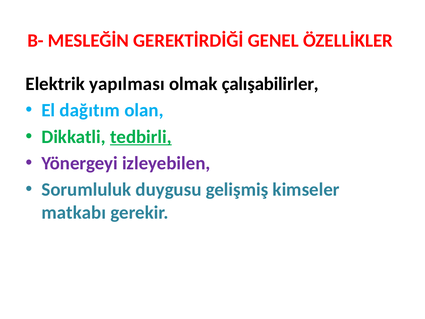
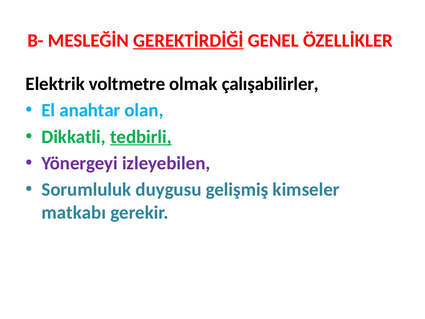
GEREKTİRDİĞİ underline: none -> present
yapılması: yapılması -> voltmetre
dağıtım: dağıtım -> anahtar
